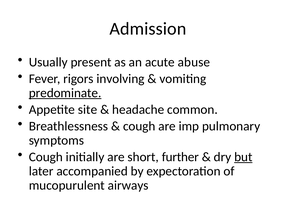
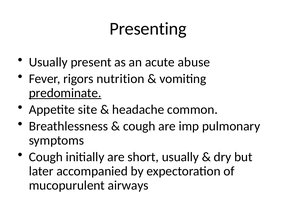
Admission: Admission -> Presenting
involving: involving -> nutrition
short further: further -> usually
but underline: present -> none
